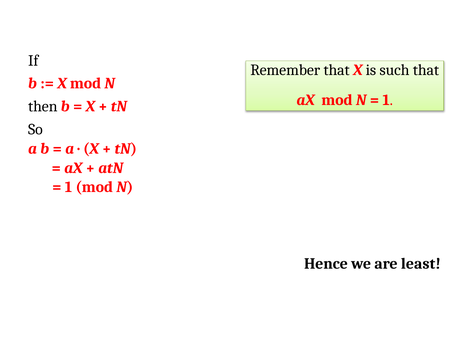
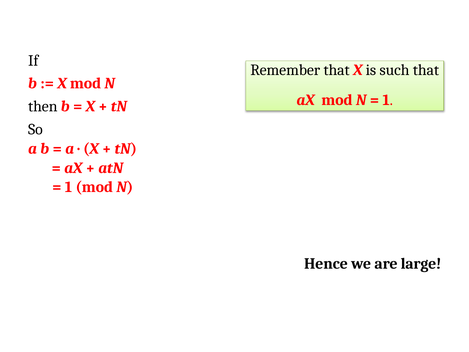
least: least -> large
